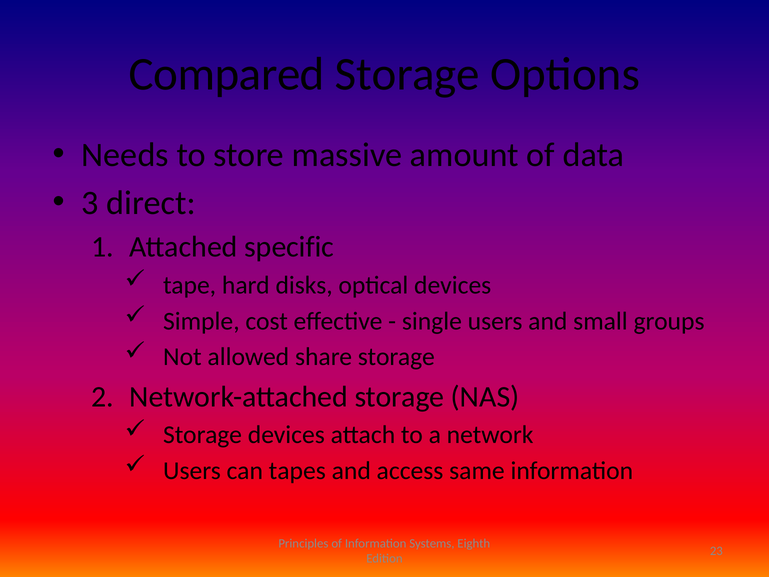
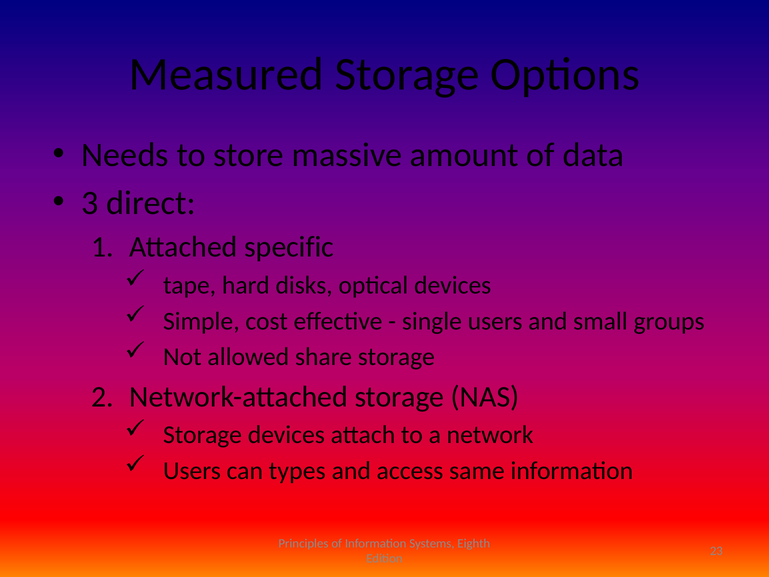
Compared: Compared -> Measured
tapes: tapes -> types
